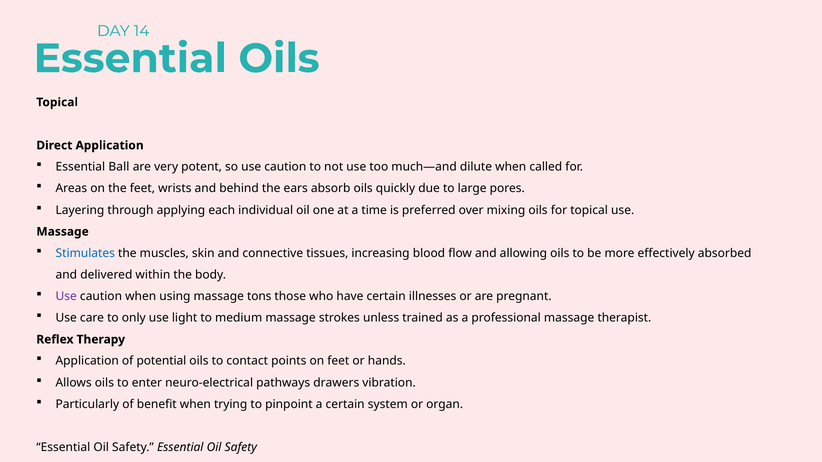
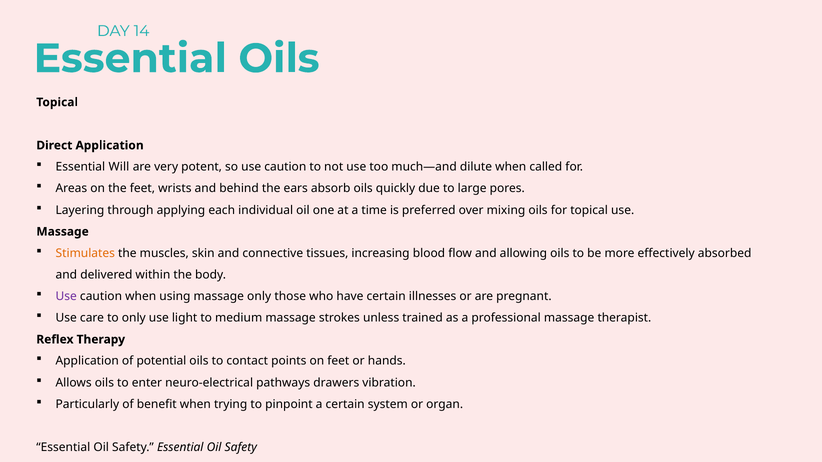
Ball: Ball -> Will
Stimulates colour: blue -> orange
massage tons: tons -> only
